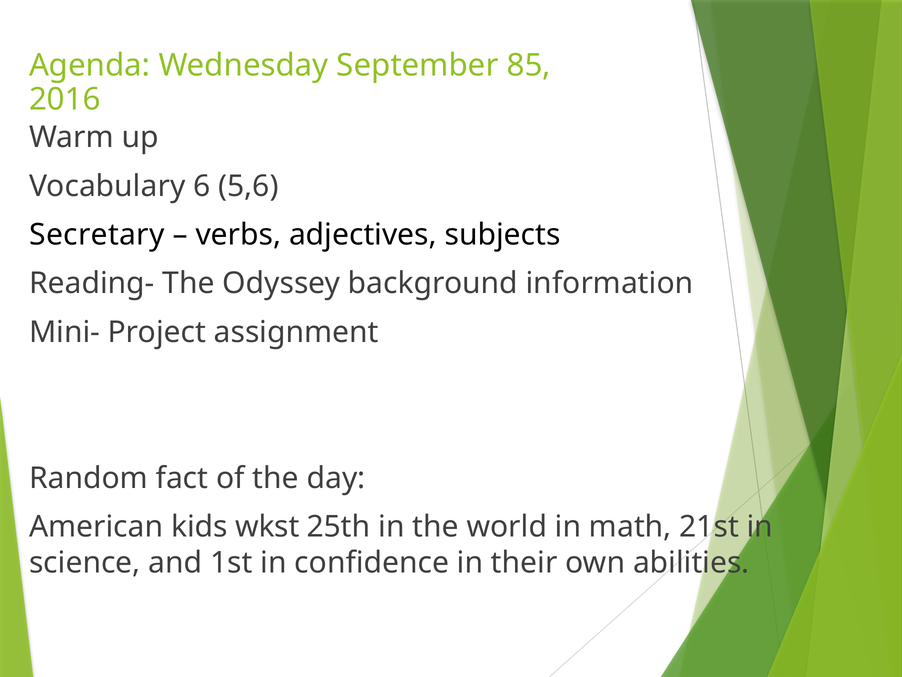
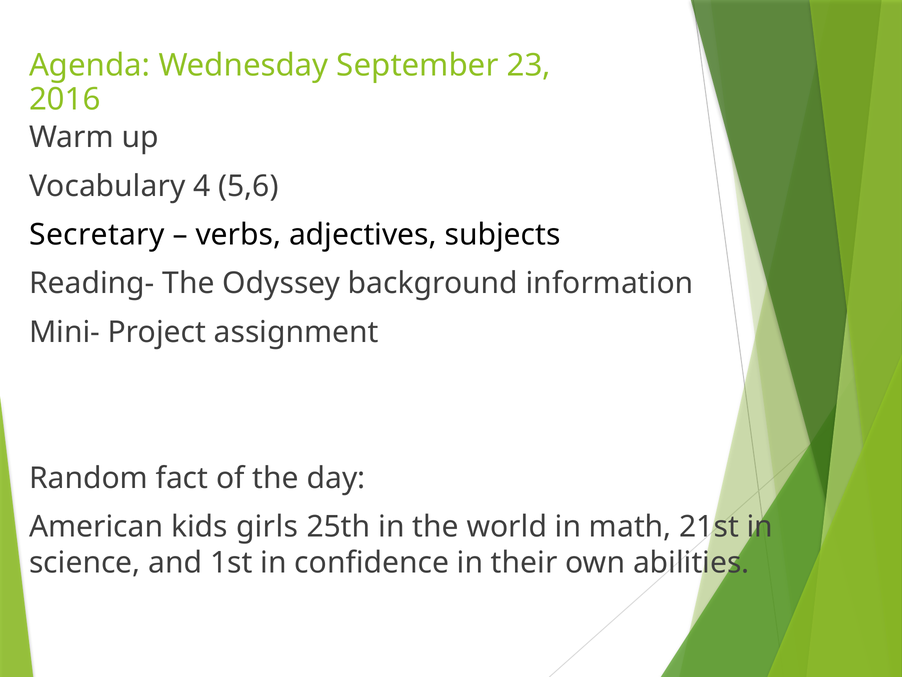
85: 85 -> 23
6: 6 -> 4
wkst: wkst -> girls
